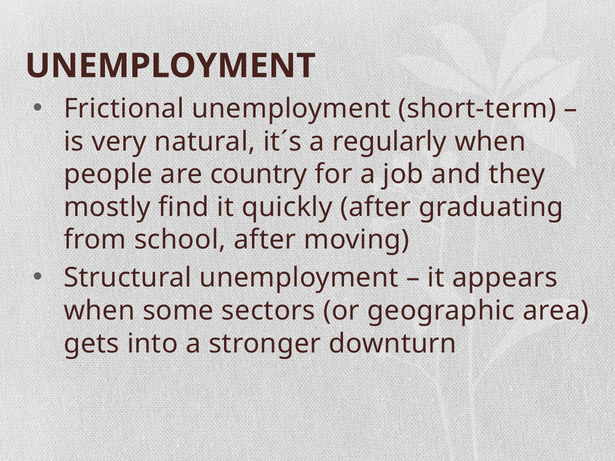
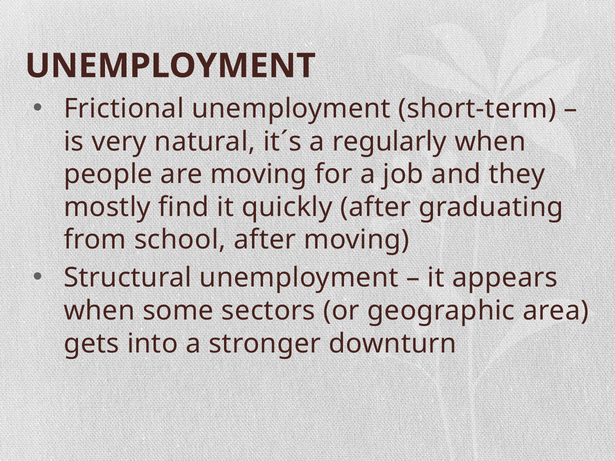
are country: country -> moving
